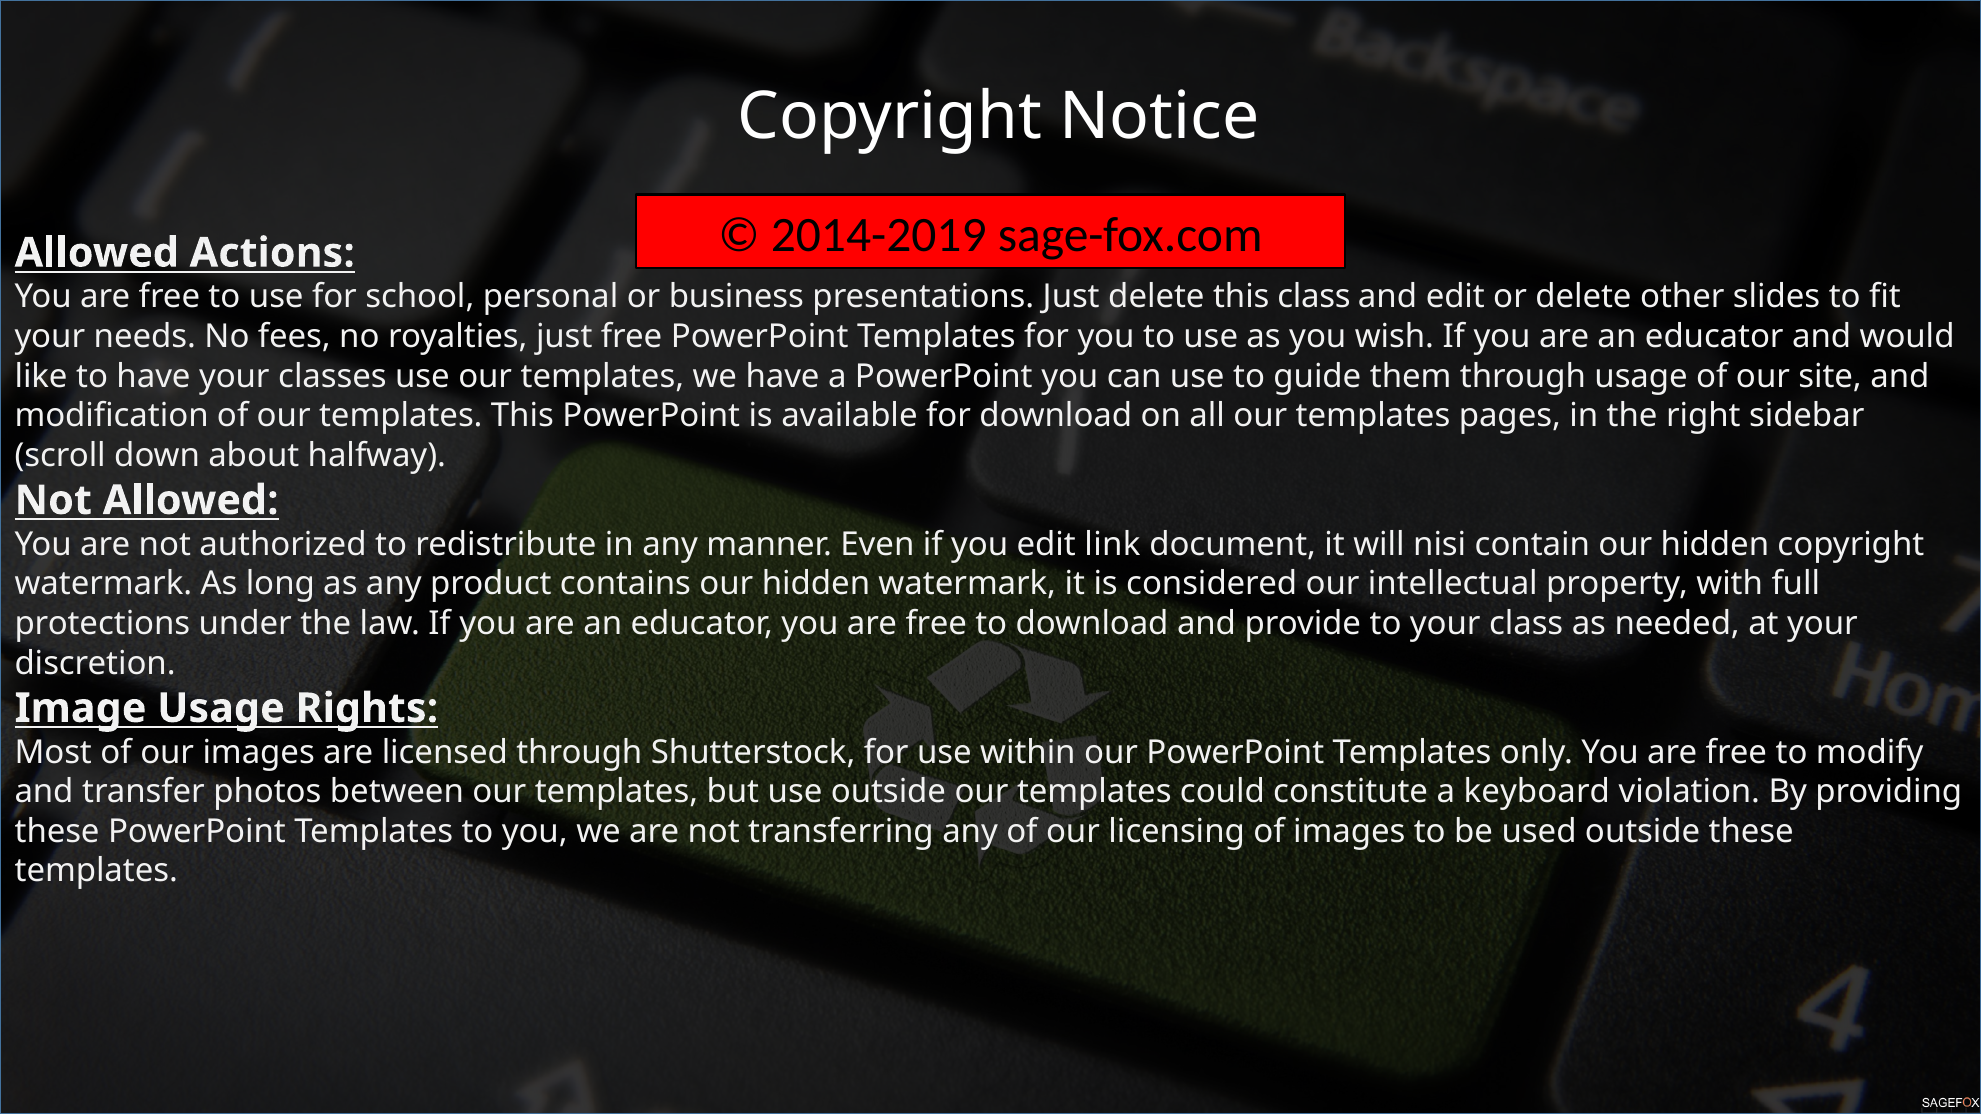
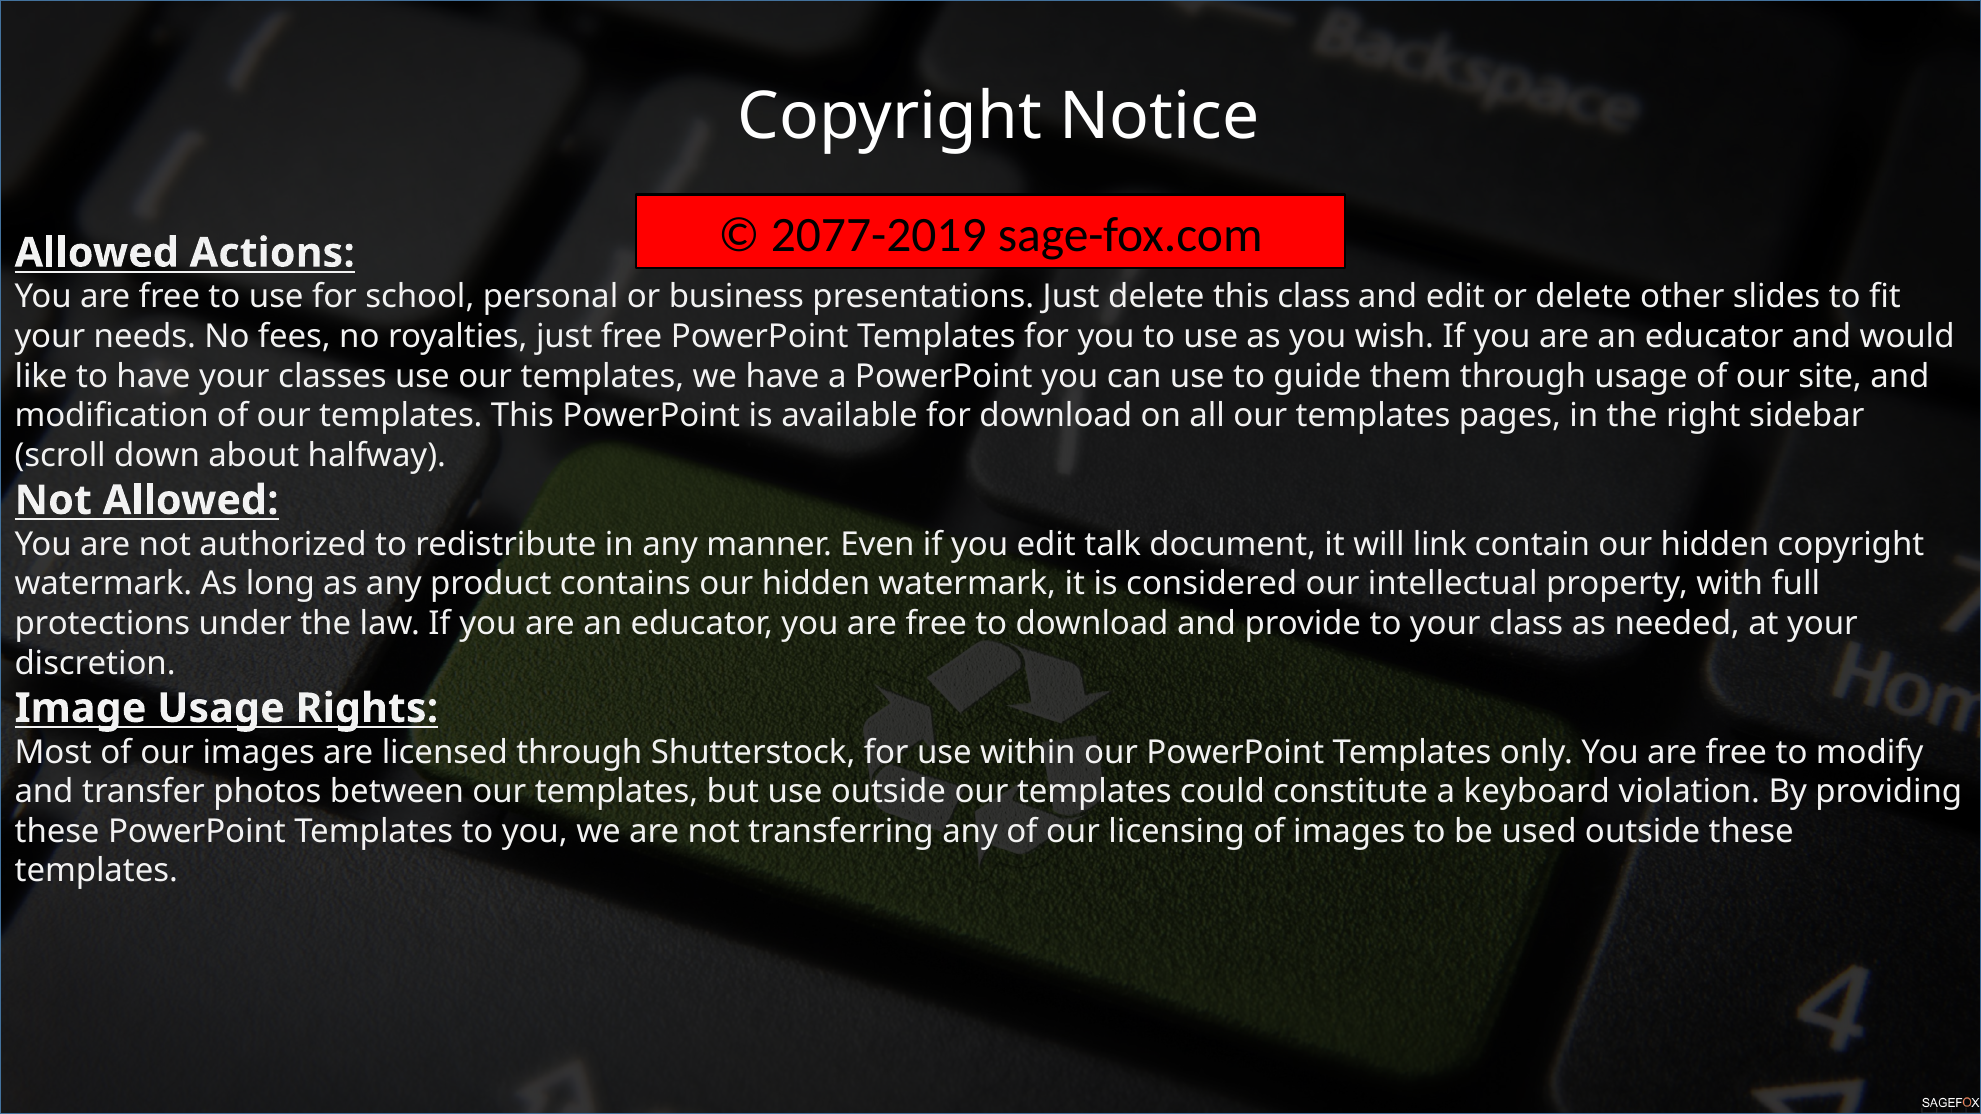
2014-2019: 2014-2019 -> 2077-2019
link: link -> talk
nisi: nisi -> link
